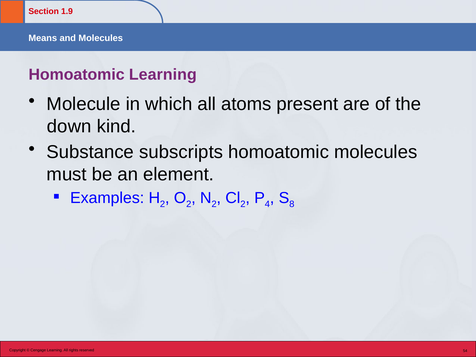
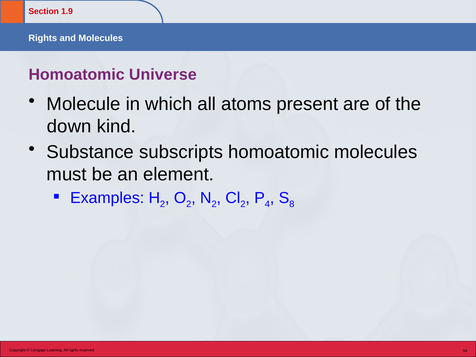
Means at (43, 38): Means -> Rights
Homoatomic Learning: Learning -> Universe
